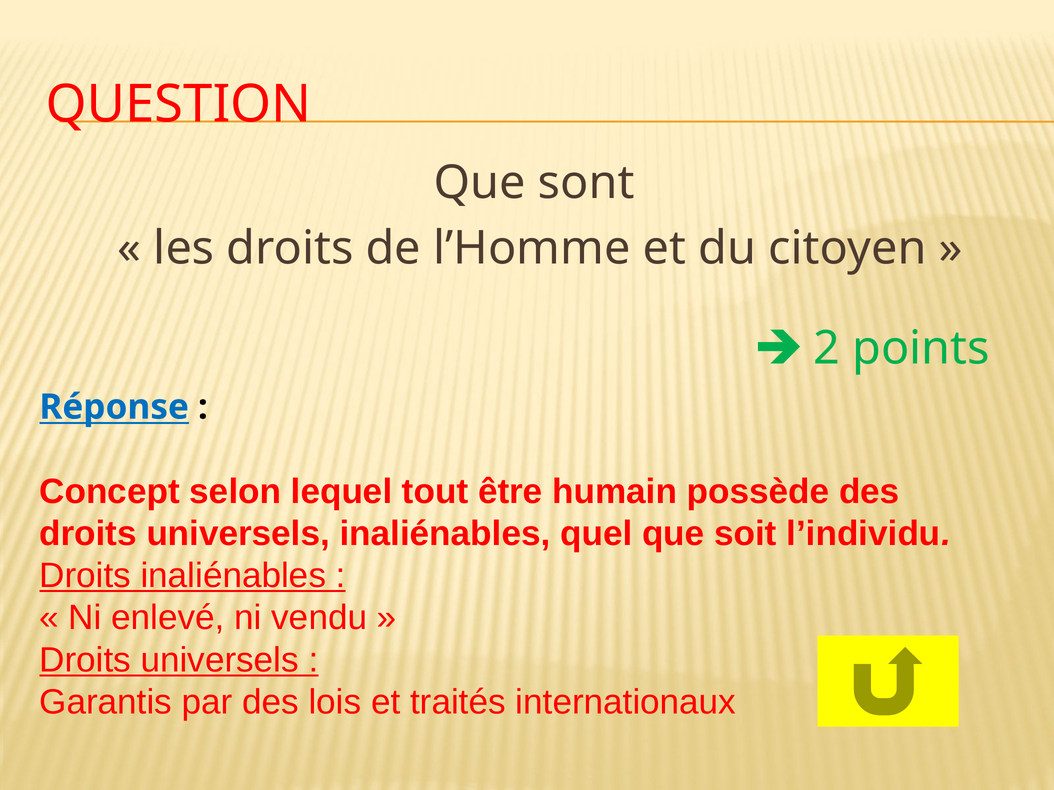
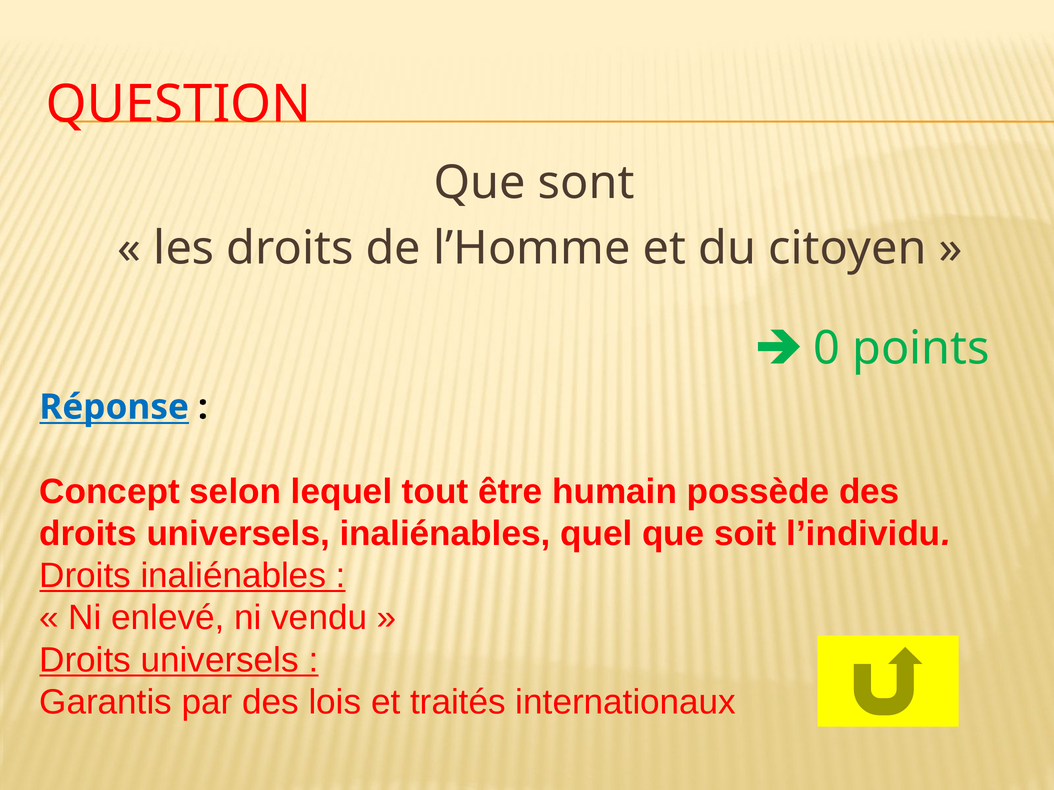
2: 2 -> 0
